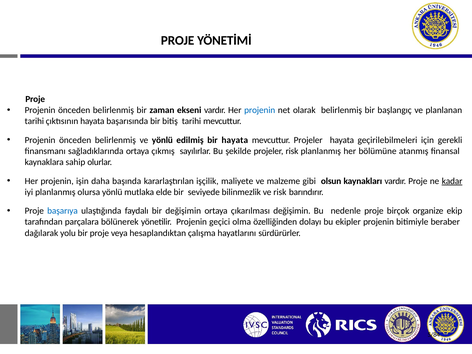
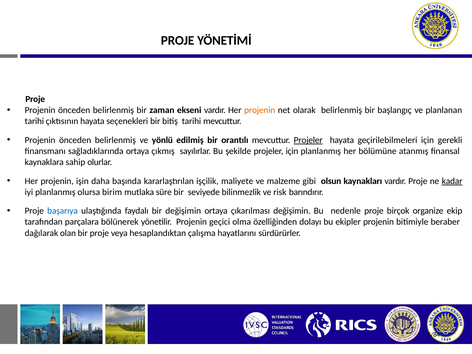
projenin at (260, 110) colour: blue -> orange
başarısında: başarısında -> seçenekleri
bir hayata: hayata -> orantılı
Projeler at (308, 140) underline: none -> present
projeler risk: risk -> için
olursa yönlü: yönlü -> birim
elde: elde -> süre
yolu: yolu -> olan
